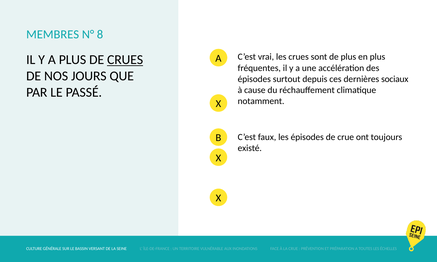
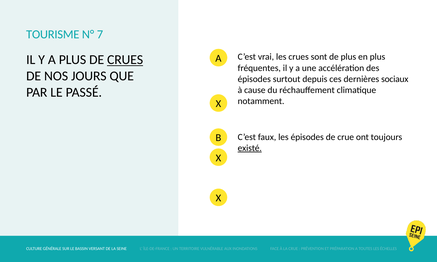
MEMBRES: MEMBRES -> TOURISME
8: 8 -> 7
existé underline: none -> present
